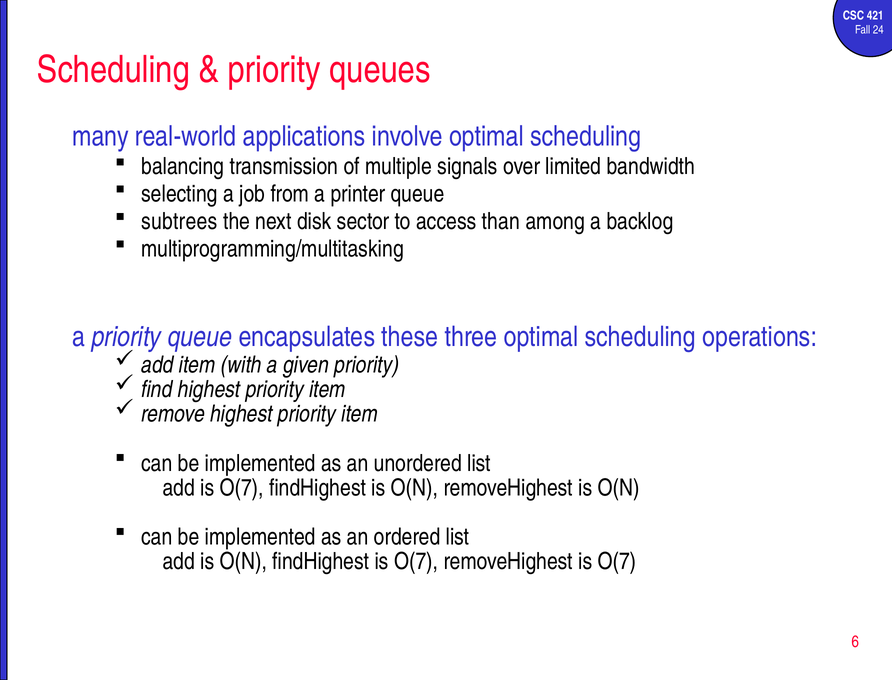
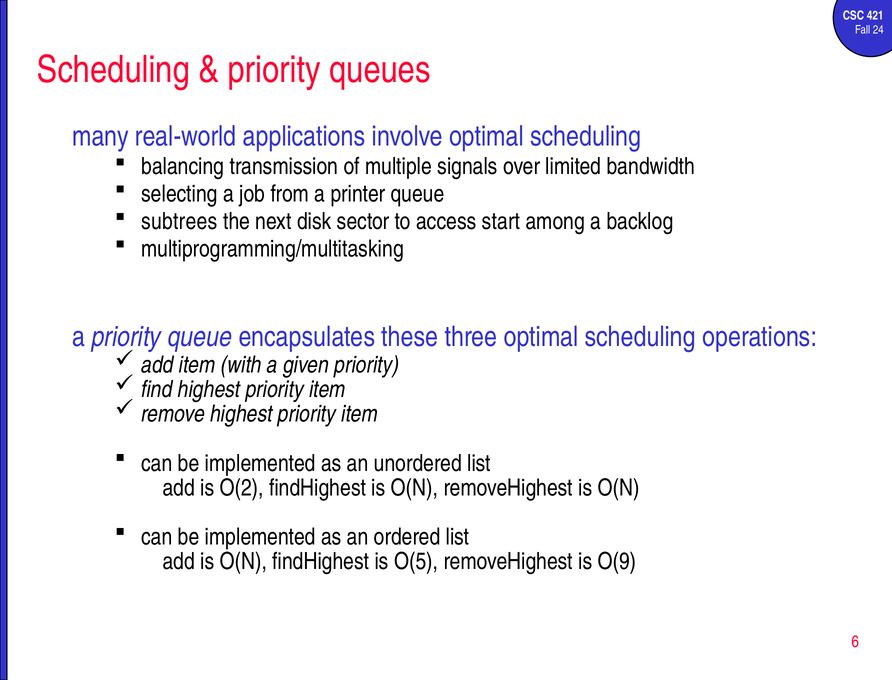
than: than -> start
add is O(7: O(7 -> O(2
findHighest is O(7: O(7 -> O(5
removeHighest is O(7: O(7 -> O(9
